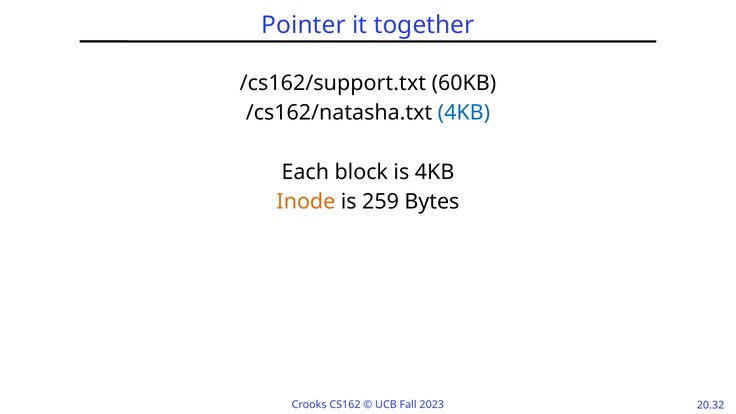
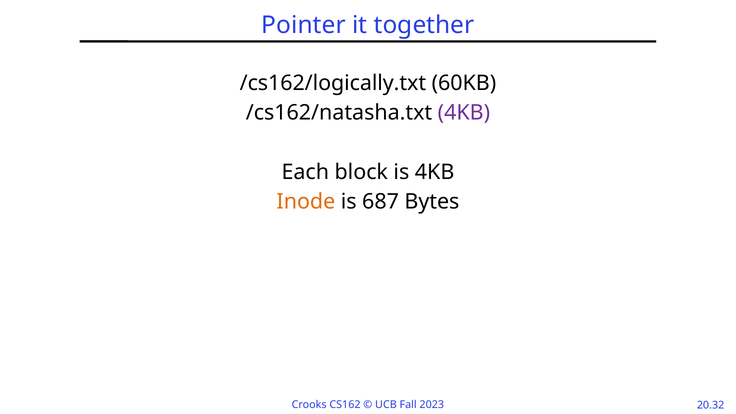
/cs162/support.txt: /cs162/support.txt -> /cs162/logically.txt
4KB at (464, 113) colour: blue -> purple
259: 259 -> 687
